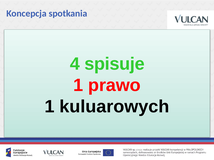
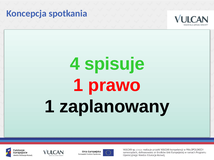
kuluarowych: kuluarowych -> zaplanowany
